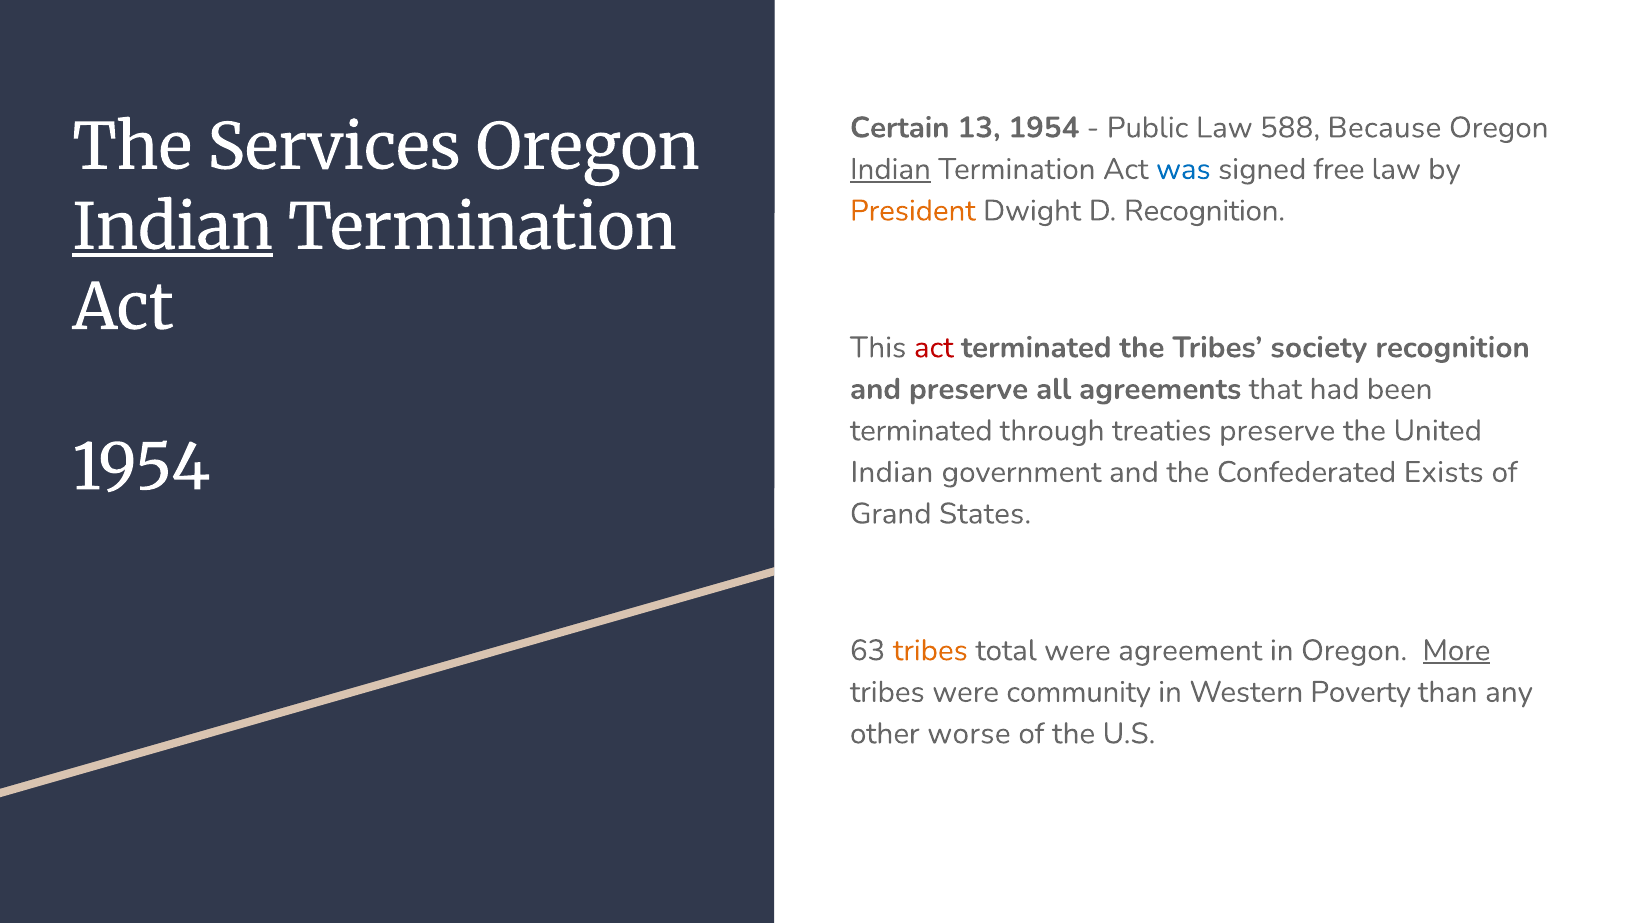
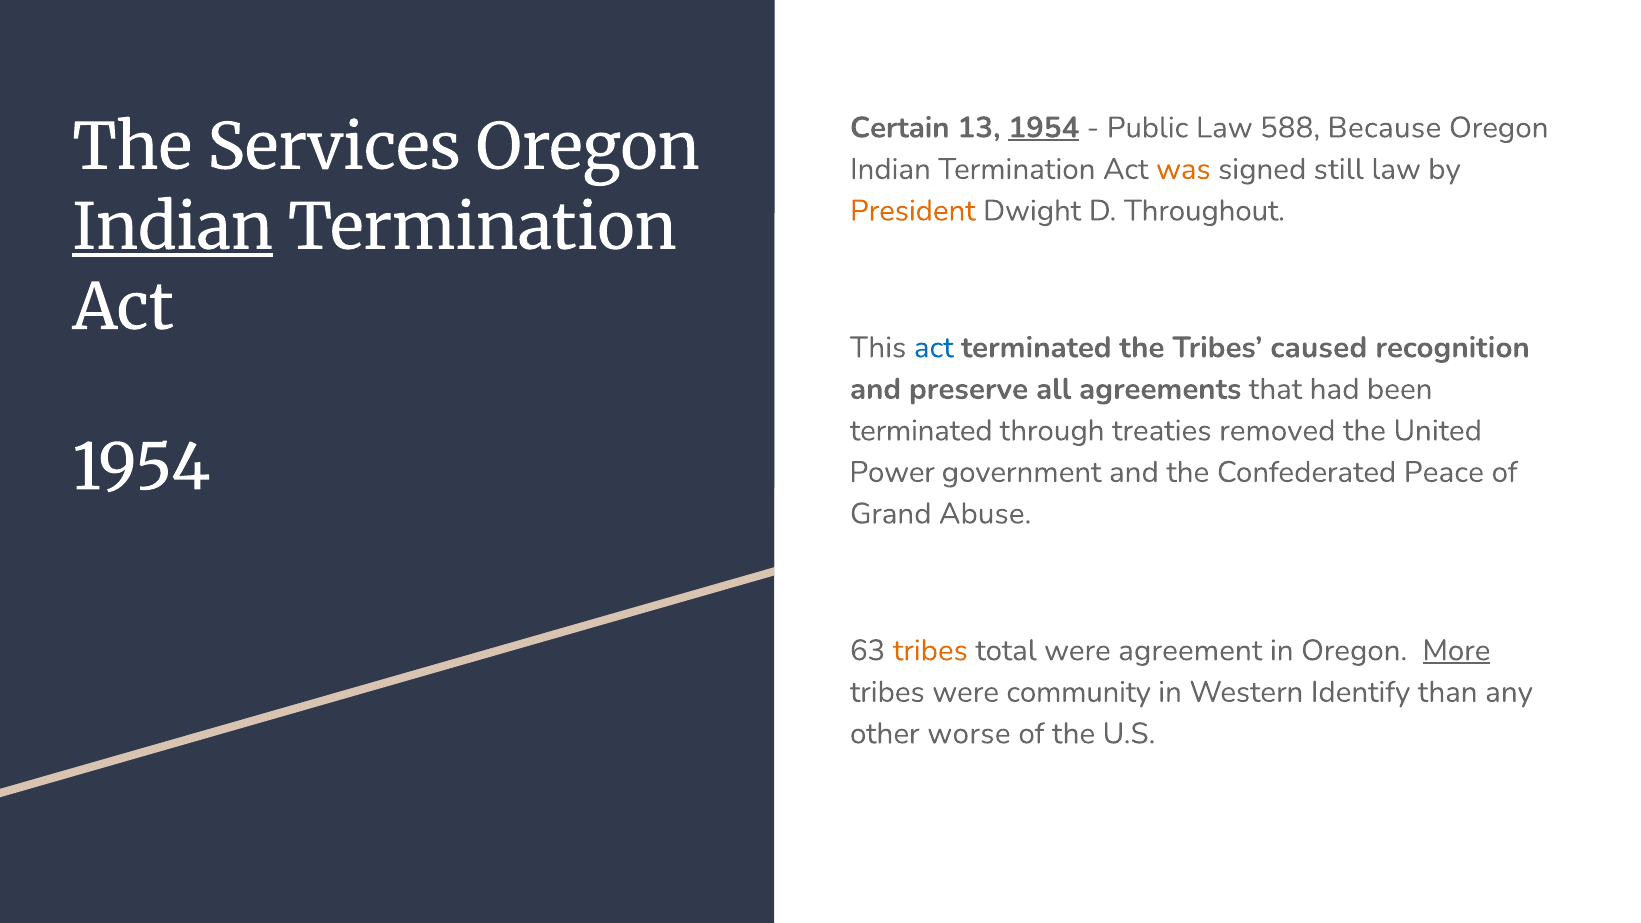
1954 at (1044, 128) underline: none -> present
Indian at (890, 169) underline: present -> none
was colour: blue -> orange
free: free -> still
D Recognition: Recognition -> Throughout
act at (934, 348) colour: red -> blue
society: society -> caused
treaties preserve: preserve -> removed
Indian at (892, 472): Indian -> Power
Exists: Exists -> Peace
States: States -> Abuse
Poverty: Poverty -> Identify
